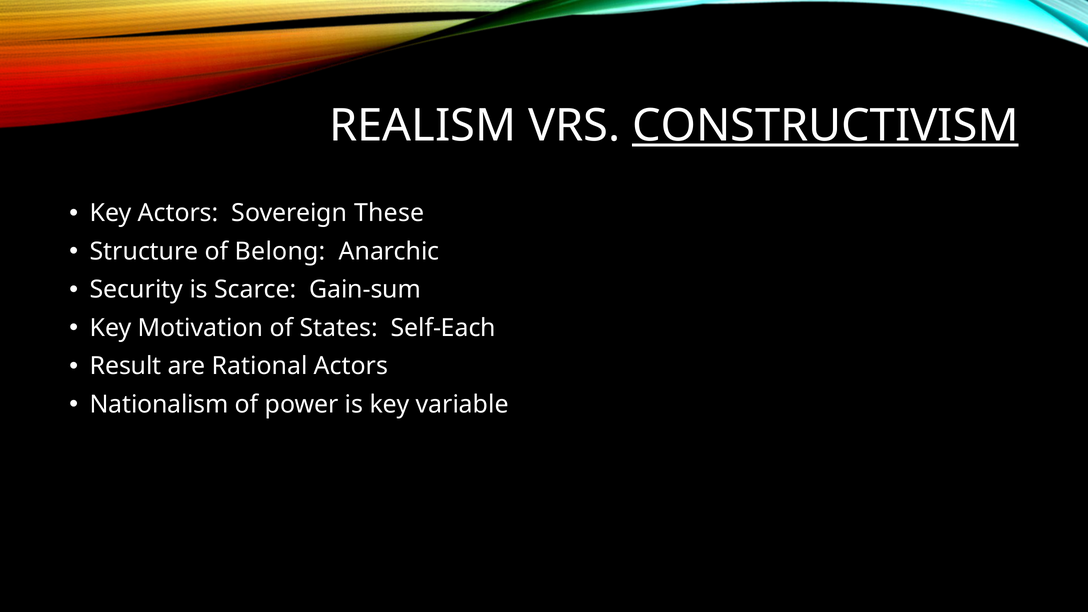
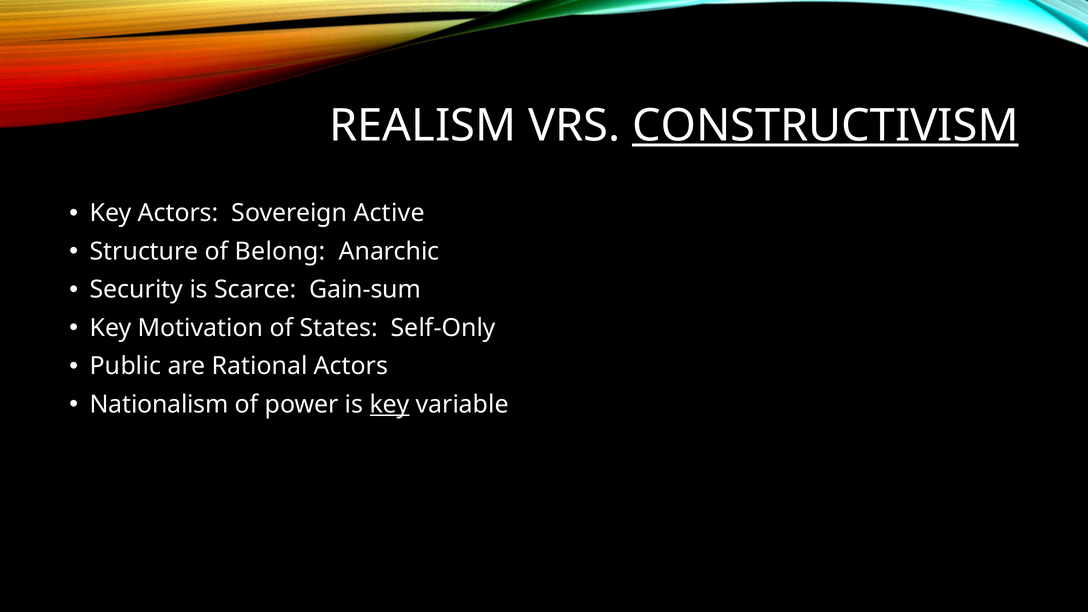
These: These -> Active
Self-Each: Self-Each -> Self-Only
Result: Result -> Public
key at (390, 405) underline: none -> present
